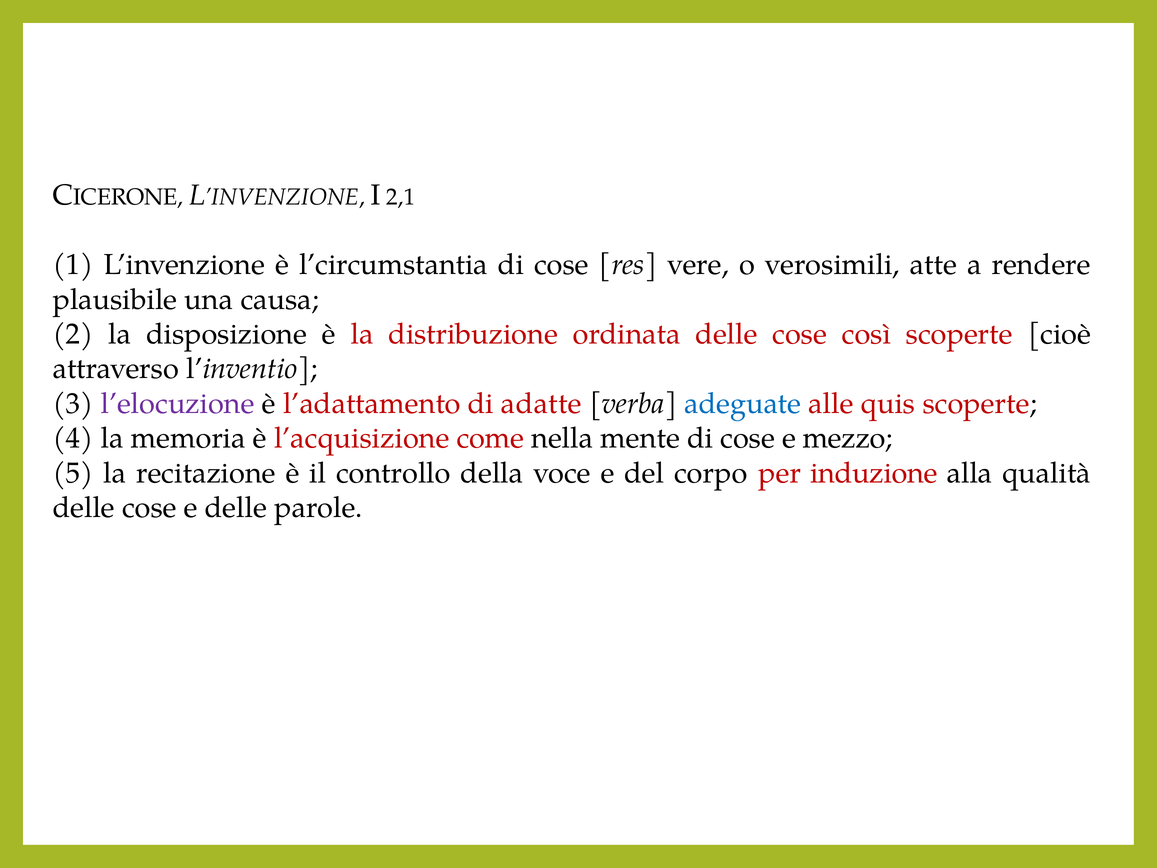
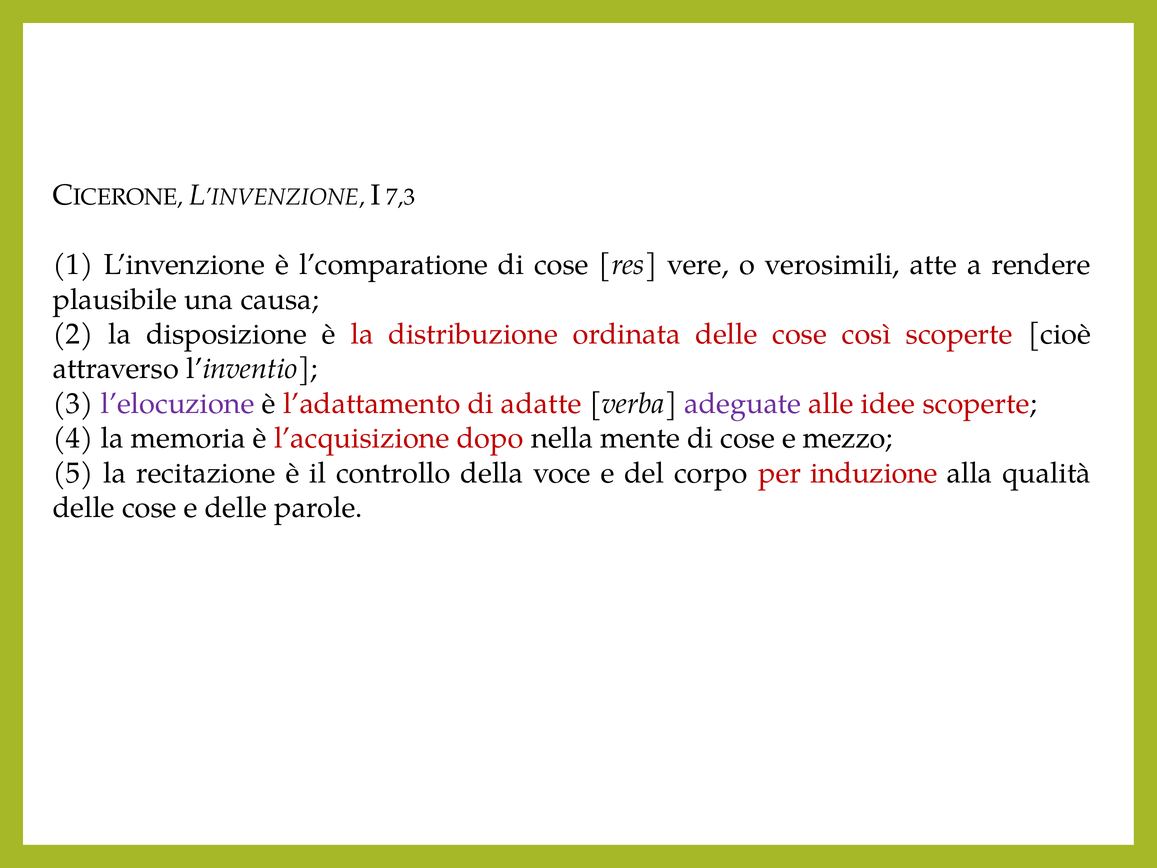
2,1: 2,1 -> 7,3
l’circumstantia: l’circumstantia -> l’comparatione
adeguate colour: blue -> purple
quis: quis -> idee
come: come -> dopo
